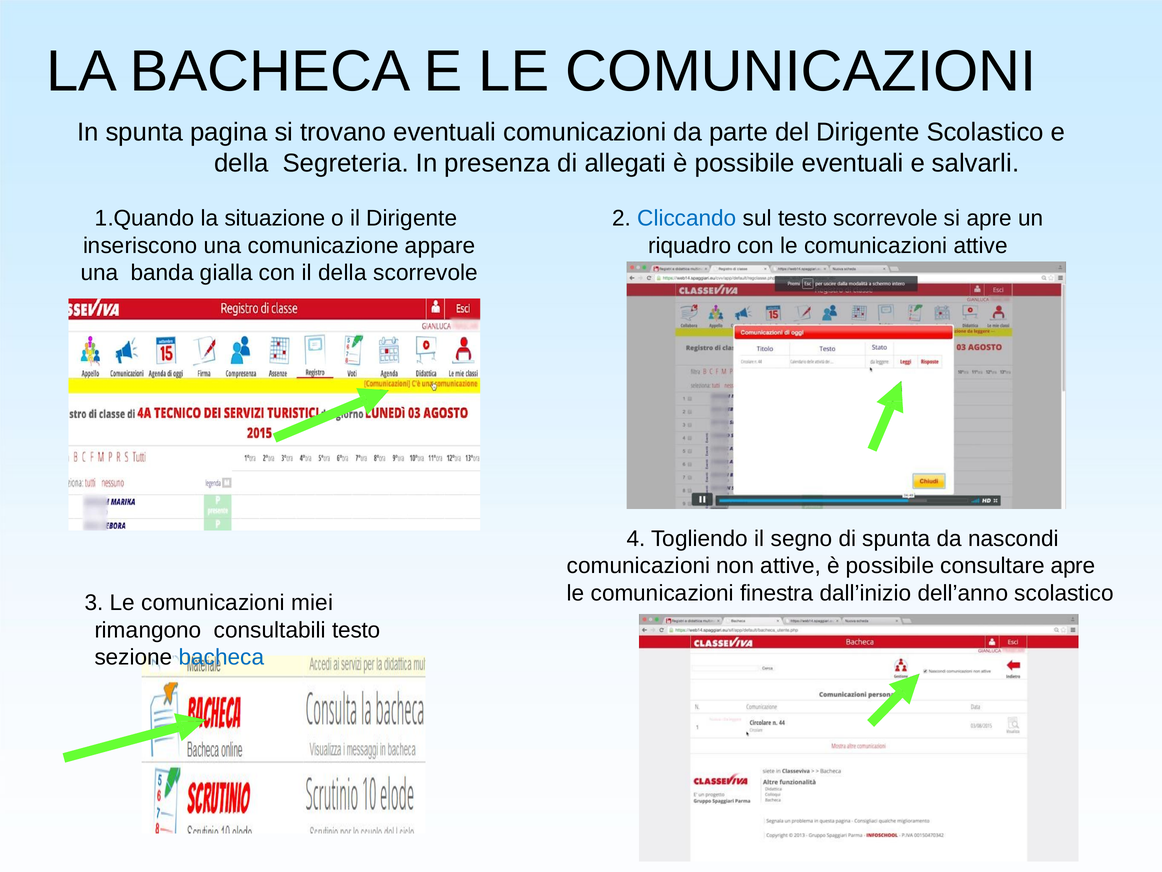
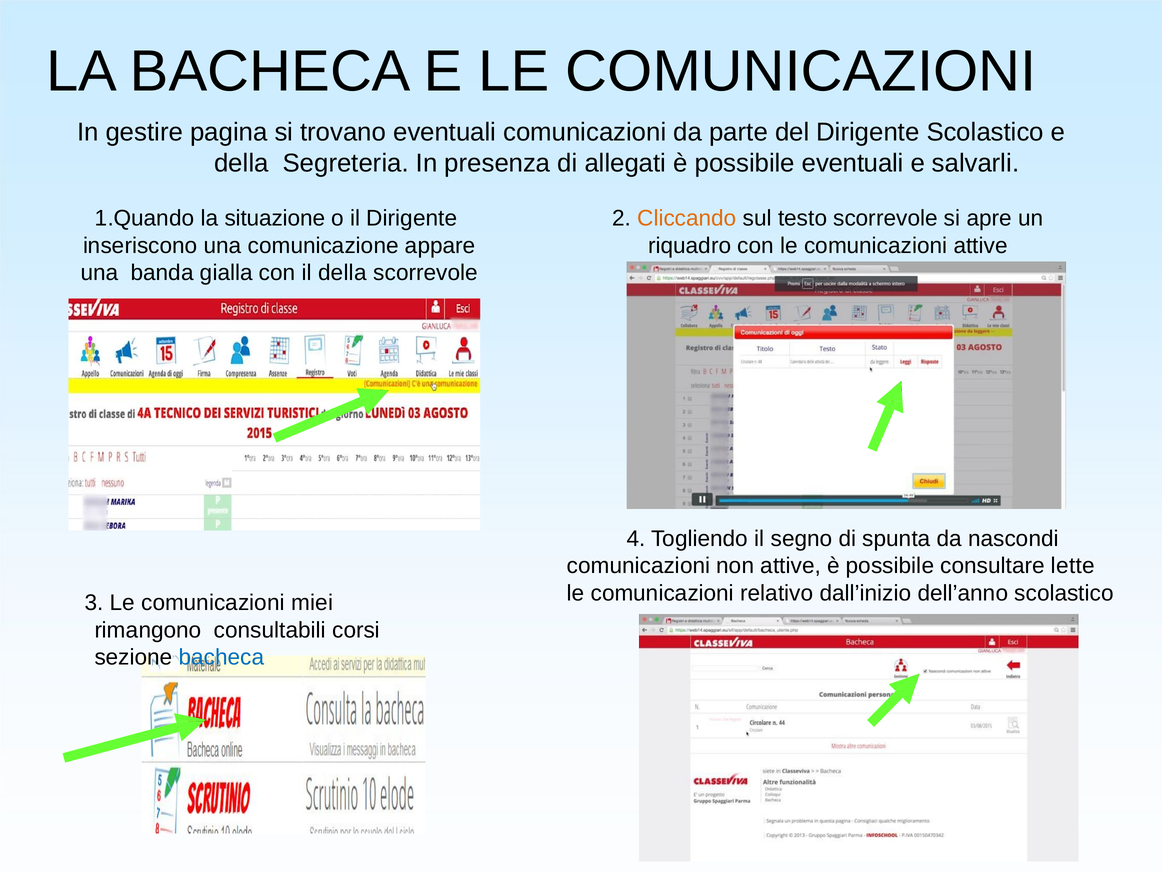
In spunta: spunta -> gestire
Cliccando colour: blue -> orange
consultare apre: apre -> lette
finestra: finestra -> relativo
consultabili testo: testo -> corsi
